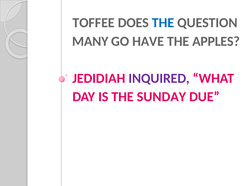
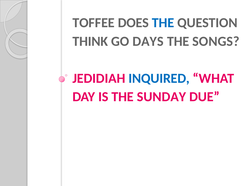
MANY: MANY -> THINK
HAVE: HAVE -> DAYS
APPLES: APPLES -> SONGS
INQUIRED colour: purple -> blue
